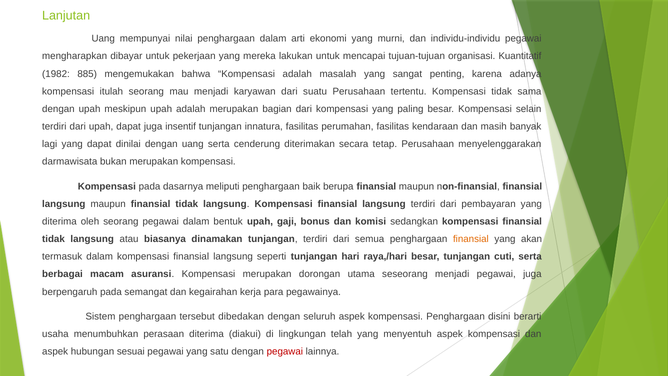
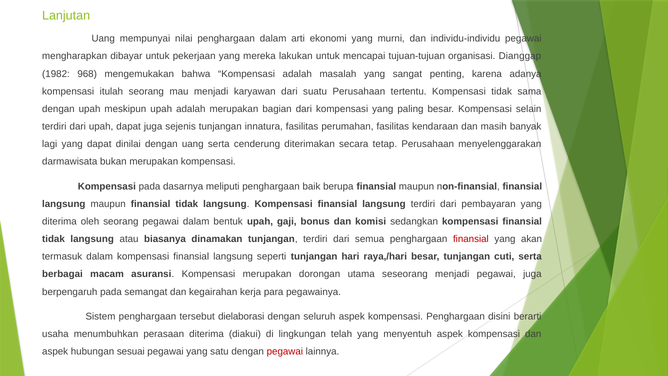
Kuantitatif: Kuantitatif -> Dianggap
885: 885 -> 968
insentif: insentif -> sejenis
finansial at (471, 239) colour: orange -> red
dibedakan: dibedakan -> dielaborasi
